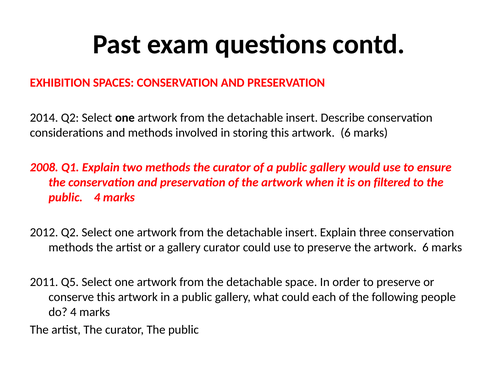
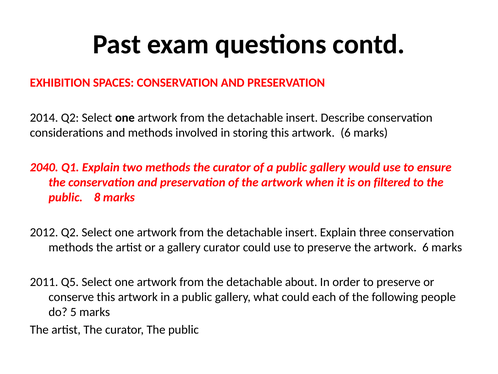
2008: 2008 -> 2040
public 4: 4 -> 8
space: space -> about
do 4: 4 -> 5
